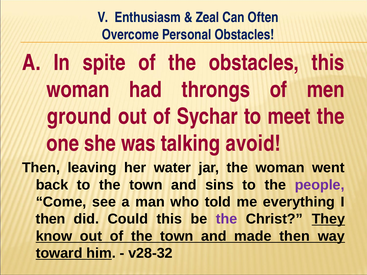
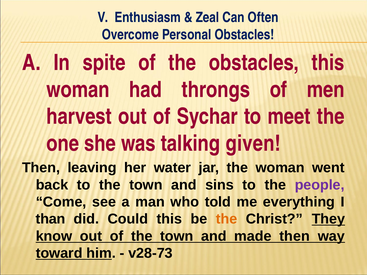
ground: ground -> harvest
avoid: avoid -> given
then at (51, 219): then -> than
the at (227, 219) colour: purple -> orange
v28-32: v28-32 -> v28-73
